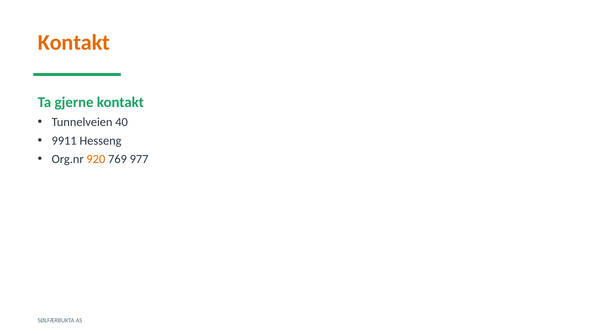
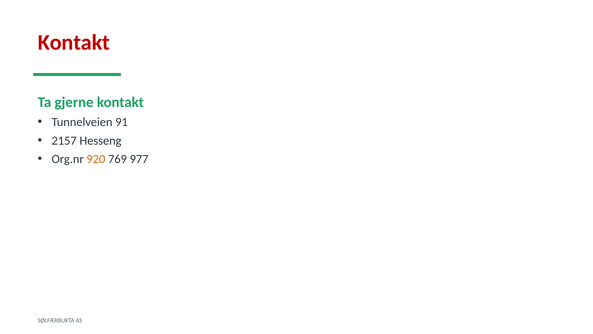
Kontakt at (74, 42) colour: orange -> red
40: 40 -> 91
9911: 9911 -> 2157
